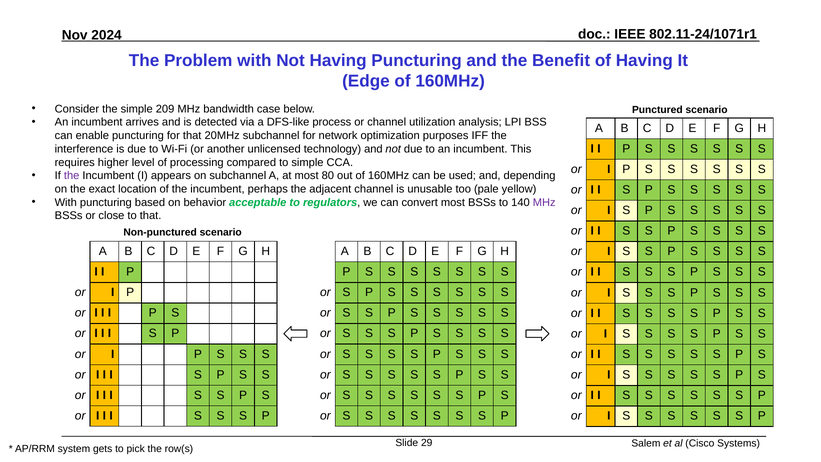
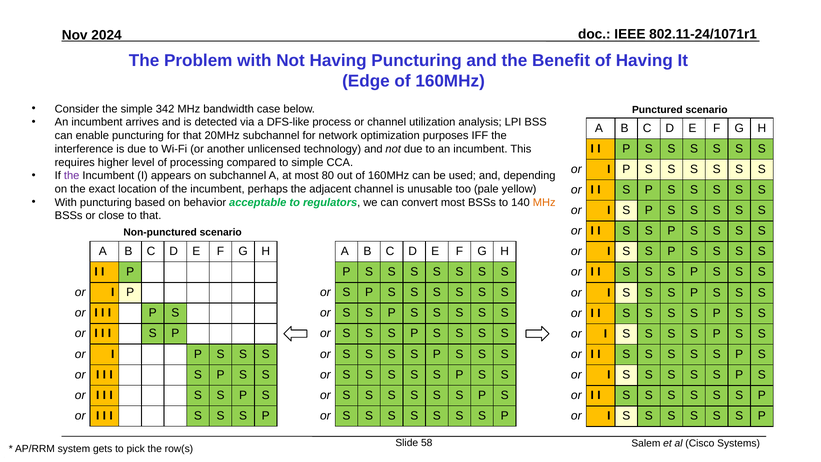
209: 209 -> 342
MHz at (544, 202) colour: purple -> orange
29: 29 -> 58
